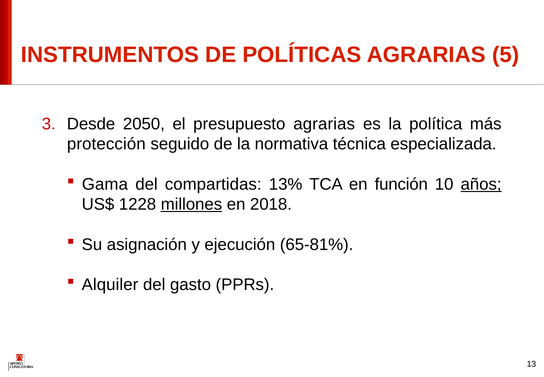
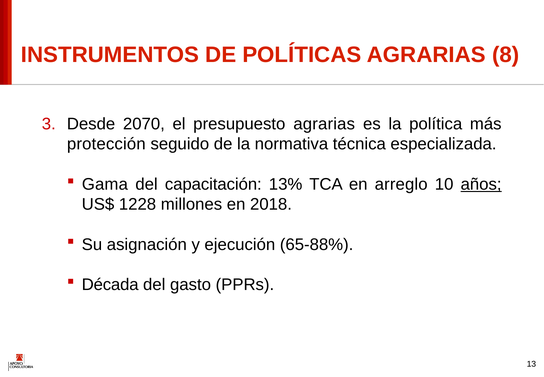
5: 5 -> 8
2050: 2050 -> 2070
compartidas: compartidas -> capacitación
función: función -> arreglo
millones underline: present -> none
65-81%: 65-81% -> 65-88%
Alquiler: Alquiler -> Década
